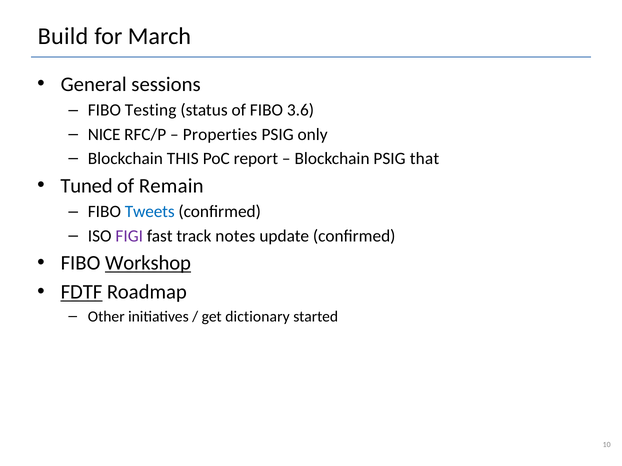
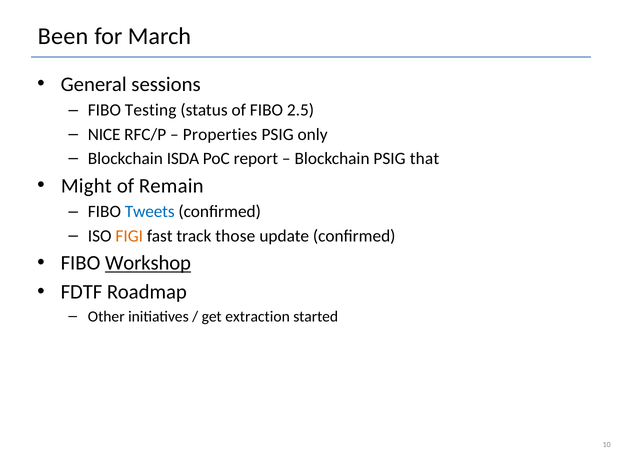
Build: Build -> Been
3.6: 3.6 -> 2.5
THIS: THIS -> ISDA
Tuned: Tuned -> Might
FIGI colour: purple -> orange
notes: notes -> those
FDTF underline: present -> none
dictionary: dictionary -> extraction
